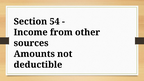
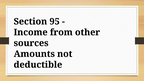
54: 54 -> 95
